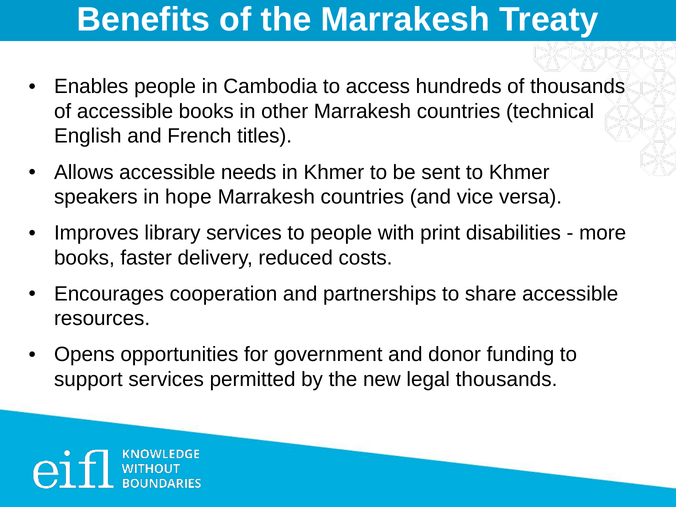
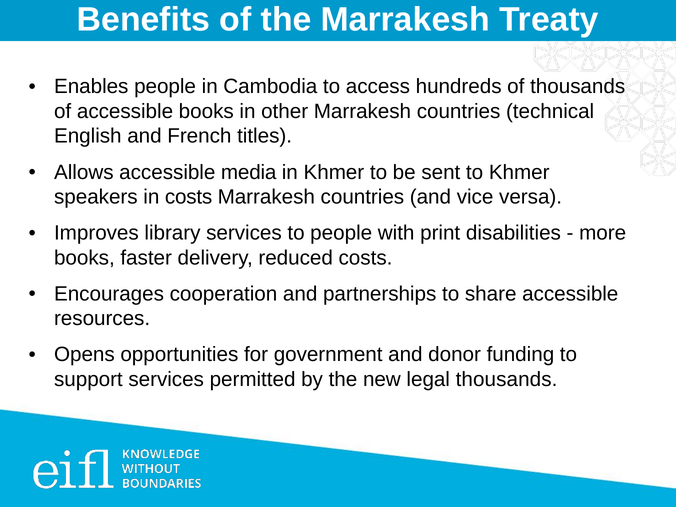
needs: needs -> media
in hope: hope -> costs
